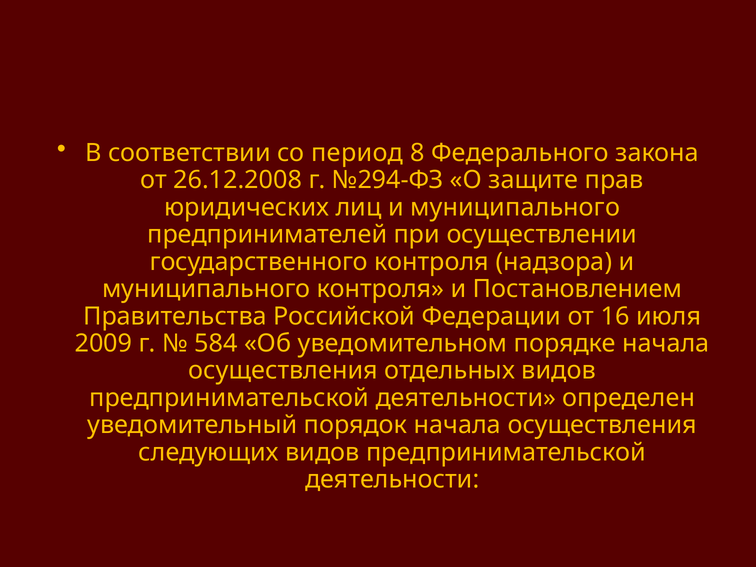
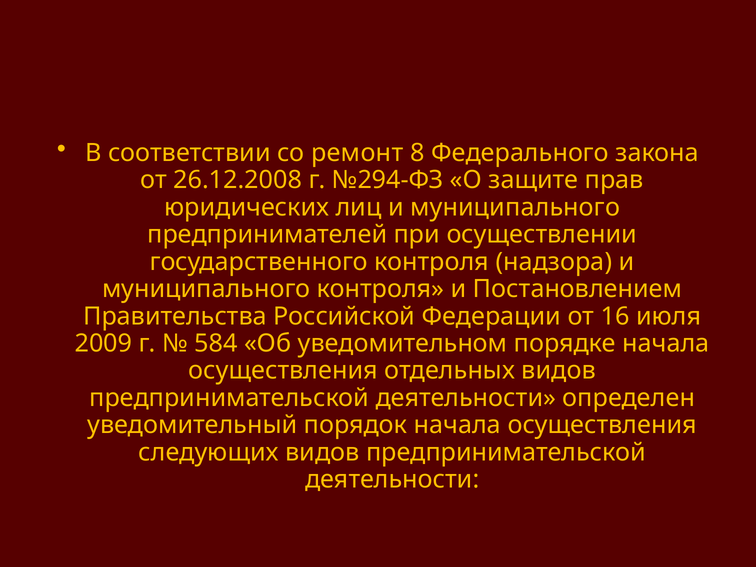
период: период -> ремонт
